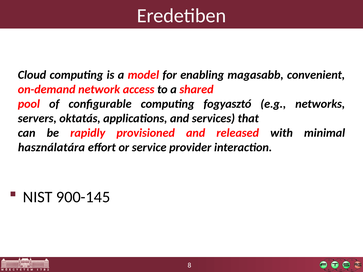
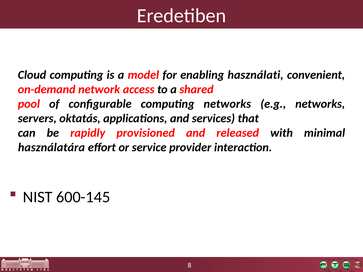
magasabb: magasabb -> használati
computing fogyasztó: fogyasztó -> networks
900-145: 900-145 -> 600-145
